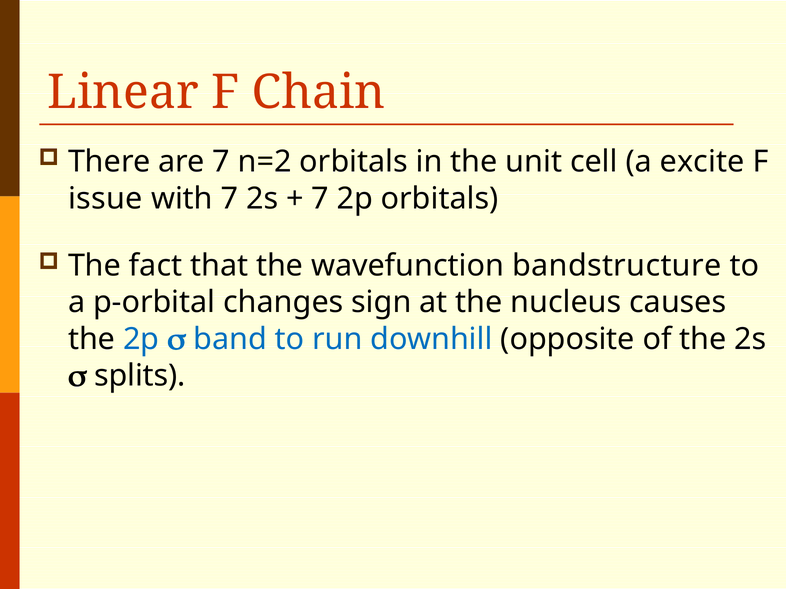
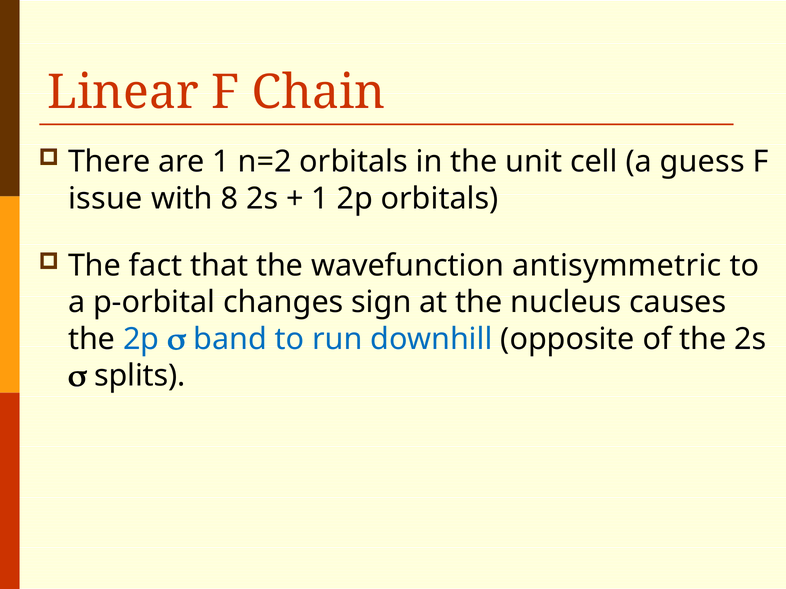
are 7: 7 -> 1
excite: excite -> guess
with 7: 7 -> 8
7 at (320, 199): 7 -> 1
bandstructure: bandstructure -> antisymmetric
